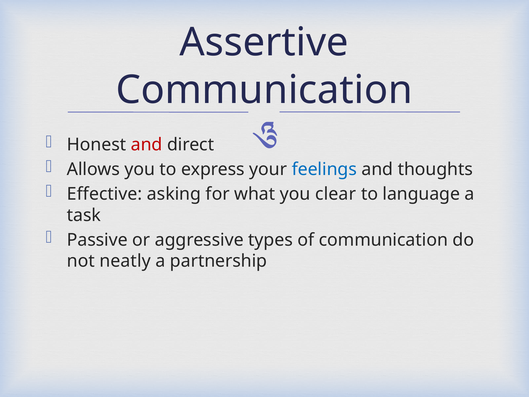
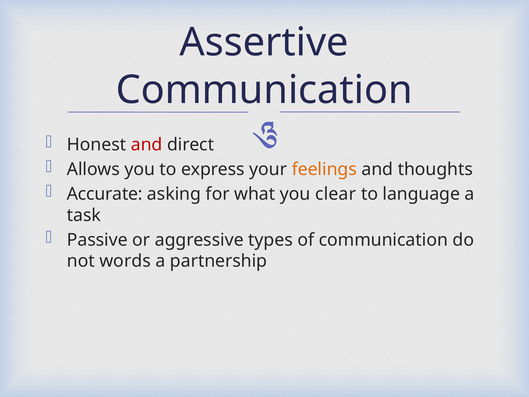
feelings colour: blue -> orange
Effective: Effective -> Accurate
neatly: neatly -> words
